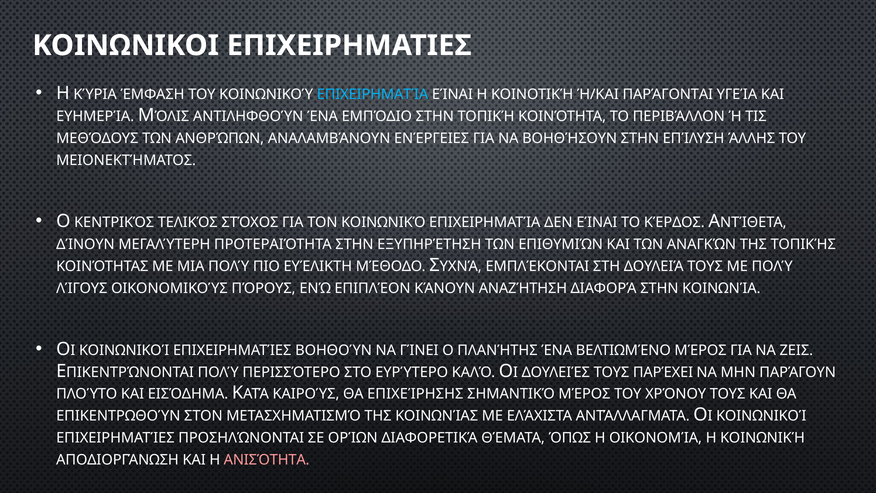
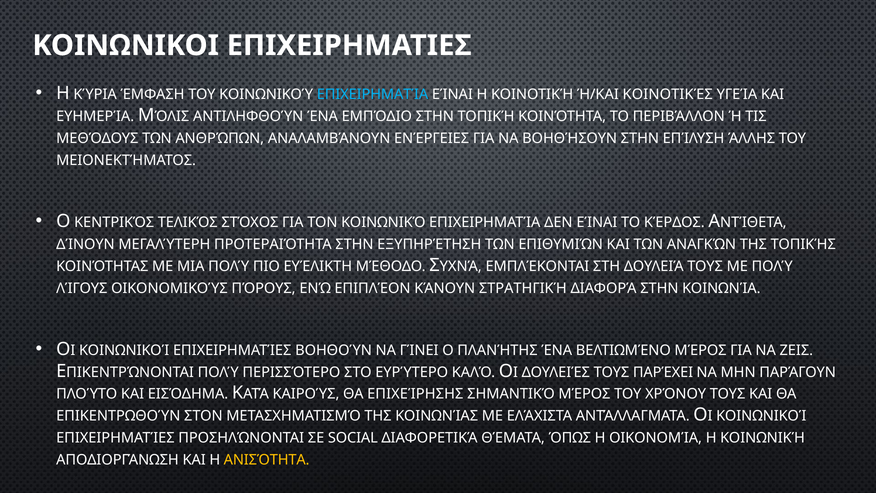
ΠΑΡΆΓΟΝΤΑΙ: ΠΑΡΆΓΟΝΤΑΙ -> ΚΟΙΝΟΤΙΚΈΣ
ΑΝΑΖΉΤΗΣΗ: ΑΝΑΖΉΤΗΣΗ -> ΣΤΡΑΤΗΓΙΚΉ
ΟΡΊΩΝ: ΟΡΊΩΝ -> SOCIAL
ΑΝΙΣΌΤΗΤΑ colour: pink -> yellow
